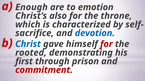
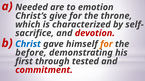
Enough: Enough -> Needed
also: also -> give
devotion colour: blue -> red
for at (106, 44) colour: red -> orange
rooted: rooted -> before
prison: prison -> tested
